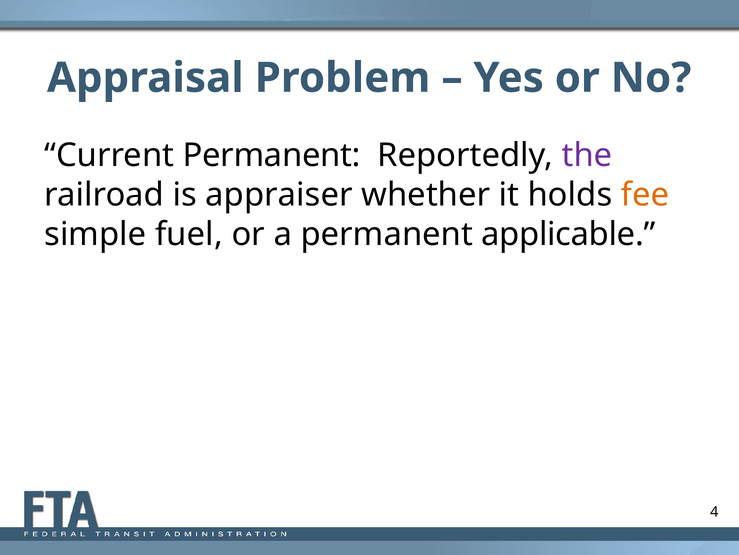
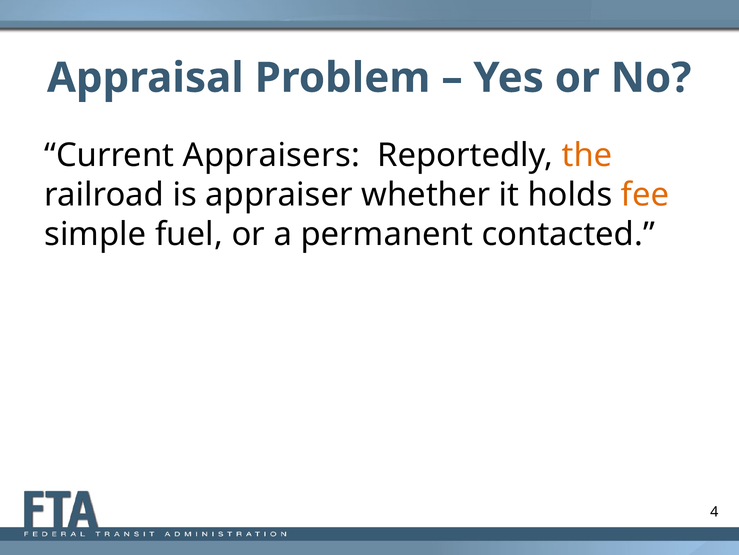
Current Permanent: Permanent -> Appraisers
the colour: purple -> orange
applicable: applicable -> contacted
